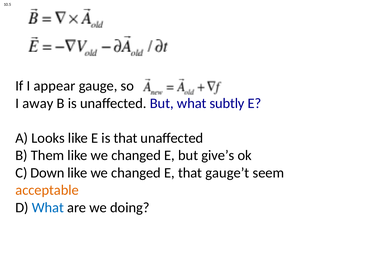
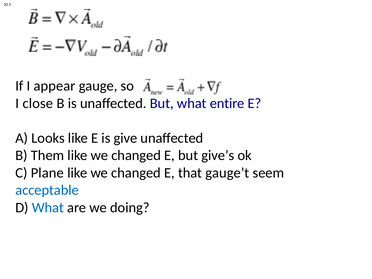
away: away -> close
subtly: subtly -> entire
is that: that -> give
Down: Down -> Plane
acceptable colour: orange -> blue
